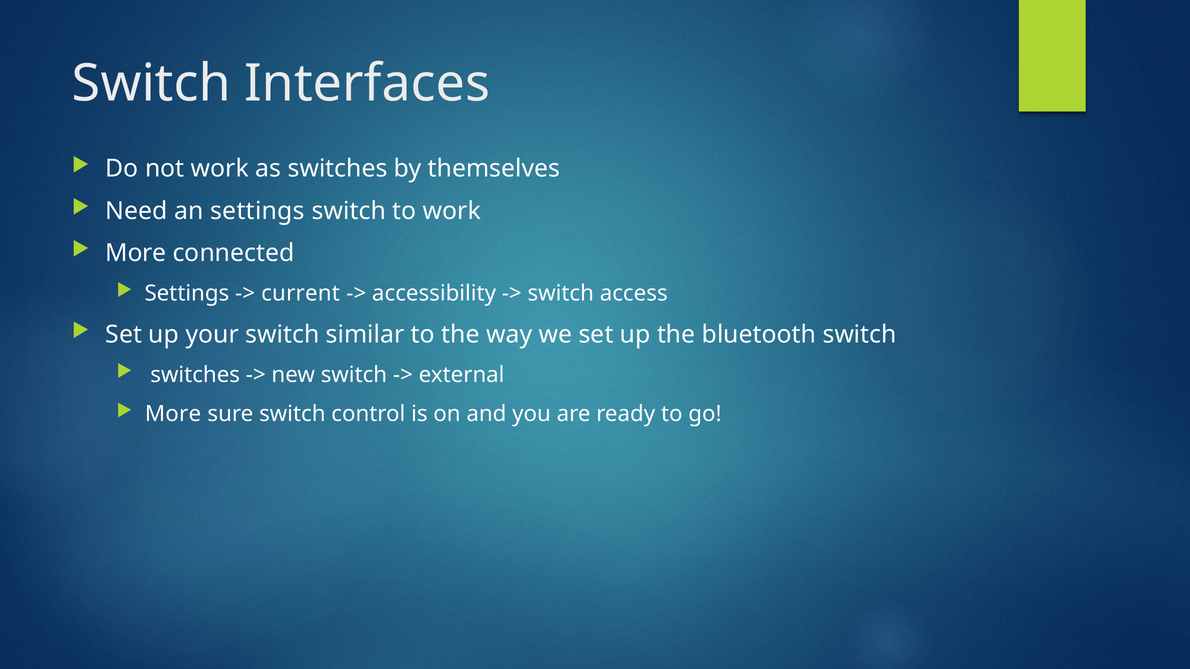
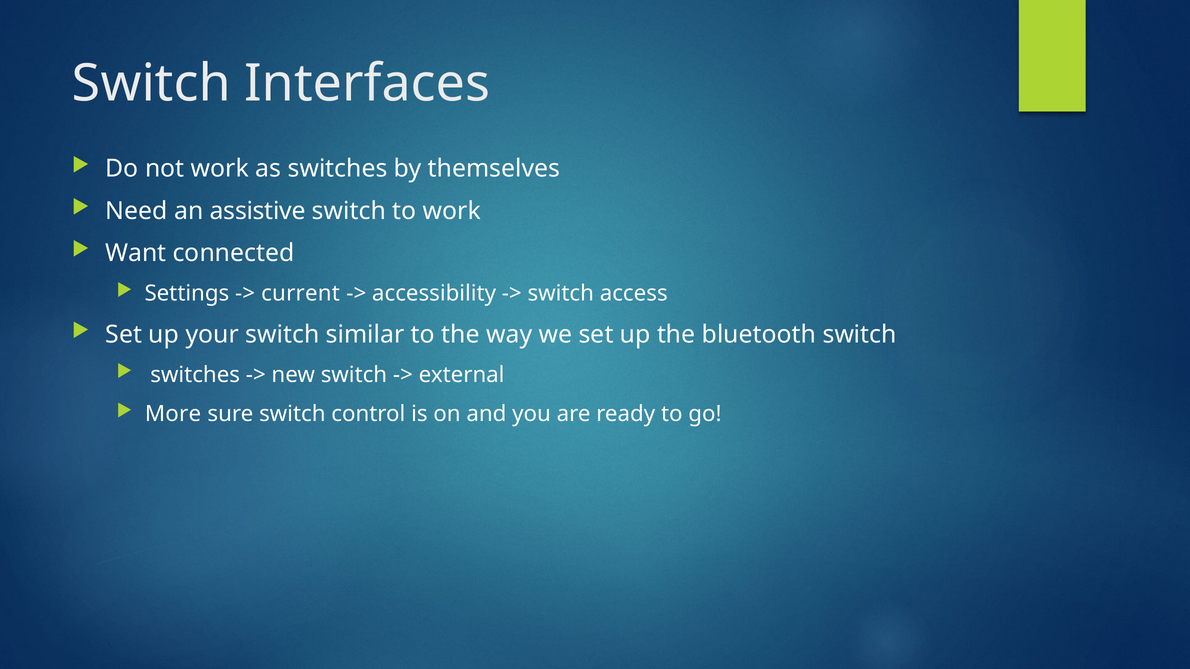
an settings: settings -> assistive
More at (136, 253): More -> Want
